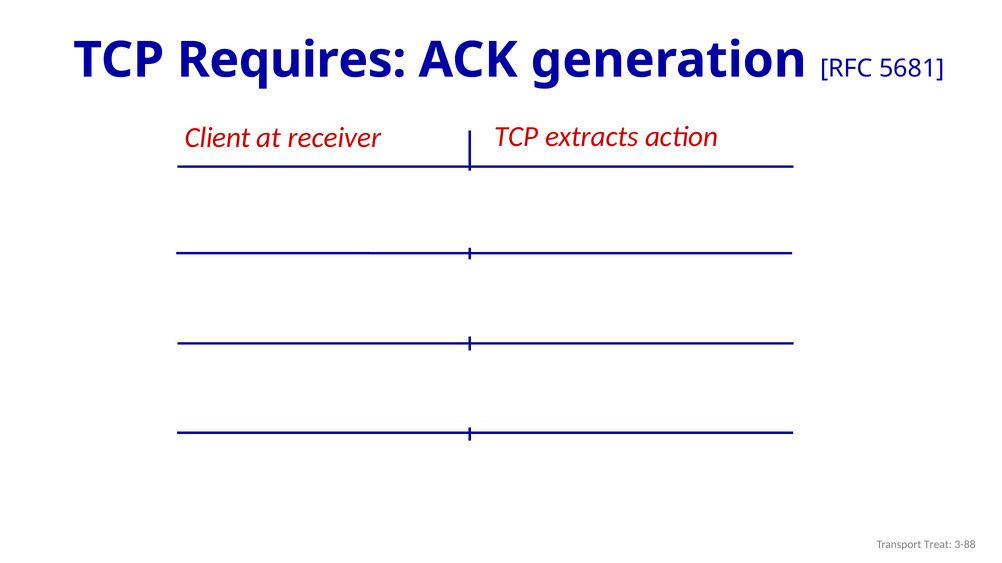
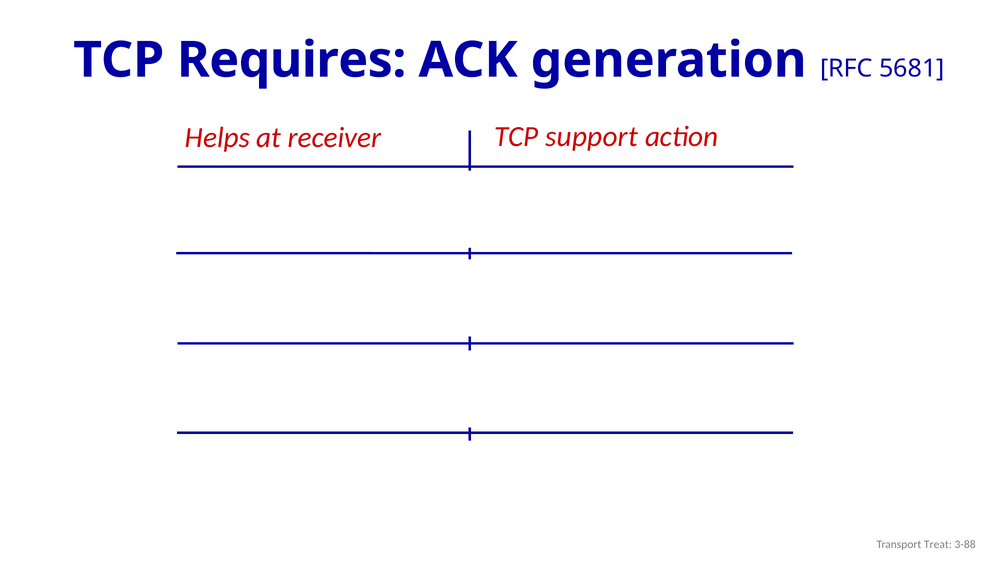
extracts: extracts -> support
Client: Client -> Helps
